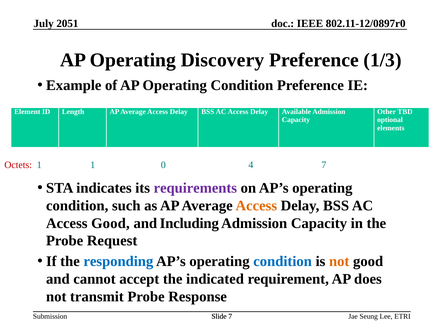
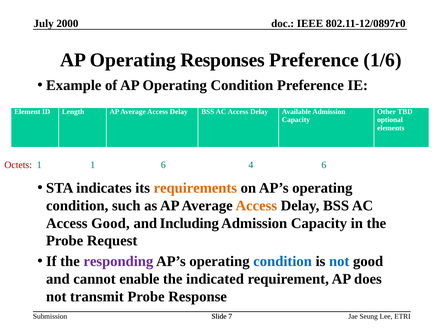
2051: 2051 -> 2000
Discovery: Discovery -> Responses
1/3: 1/3 -> 1/6
1 0: 0 -> 6
4 7: 7 -> 6
requirements colour: purple -> orange
responding colour: blue -> purple
not at (339, 261) colour: orange -> blue
accept: accept -> enable
